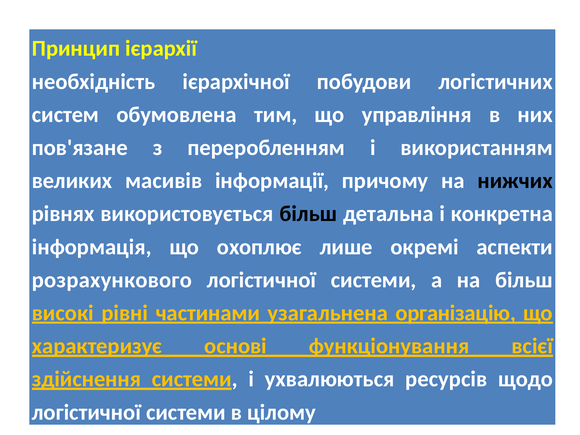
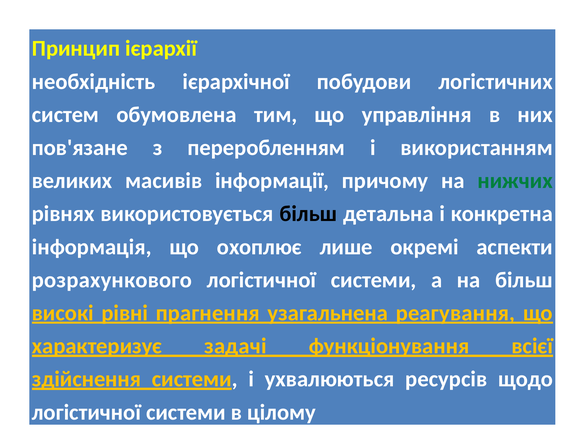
нижчих colour: black -> green
частинами: частинами -> прагнення
організацію: організацію -> реагування
основі: основі -> задачі
